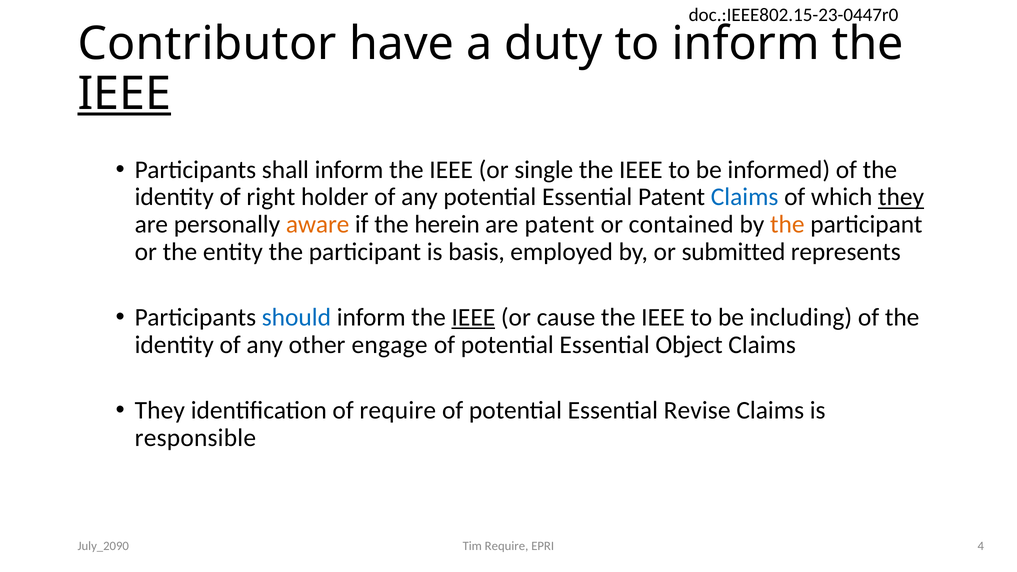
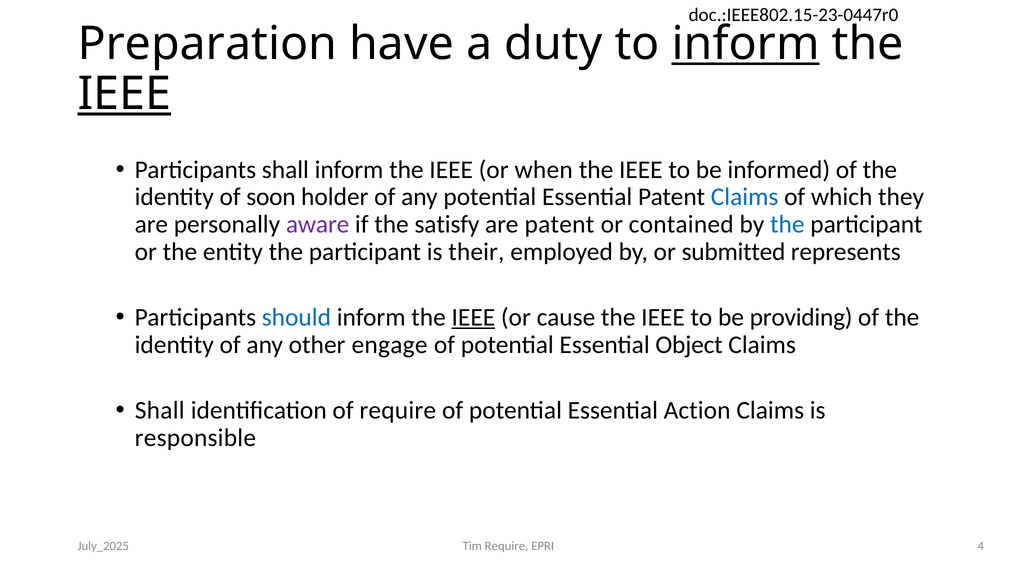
Contributor: Contributor -> Preparation
inform at (746, 44) underline: none -> present
single: single -> when
right: right -> soon
they at (901, 197) underline: present -> none
aware colour: orange -> purple
herein: herein -> satisfy
the at (787, 225) colour: orange -> blue
basis: basis -> their
including: including -> providing
They at (160, 410): They -> Shall
Revise: Revise -> Action
July_2090: July_2090 -> July_2025
